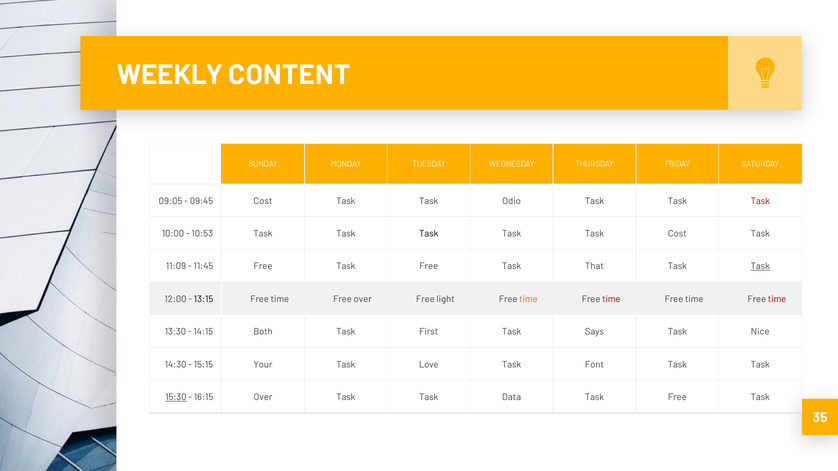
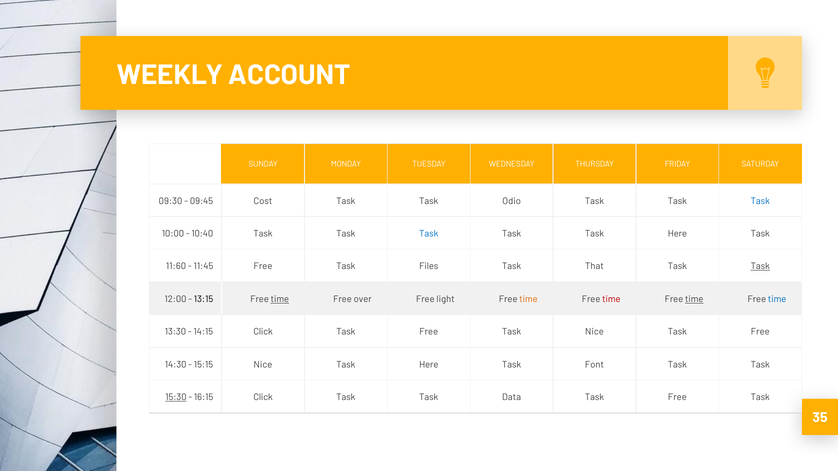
CONTENT: CONTENT -> ACCOUNT
09:05: 09:05 -> 09:30
Task at (760, 201) colour: red -> blue
10:53: 10:53 -> 10:40
Task at (429, 234) colour: black -> blue
Task Task Cost: Cost -> Here
11:09: 11:09 -> 11:60
Free at (429, 267): Free -> Files
time at (280, 299) underline: none -> present
time at (694, 299) underline: none -> present
time at (777, 299) colour: red -> blue
14:15 Both: Both -> Click
First at (429, 332): First -> Free
Task Says: Says -> Nice
Nice at (760, 332): Nice -> Free
15:15 Your: Your -> Nice
Love at (429, 365): Love -> Here
16:15 Over: Over -> Click
